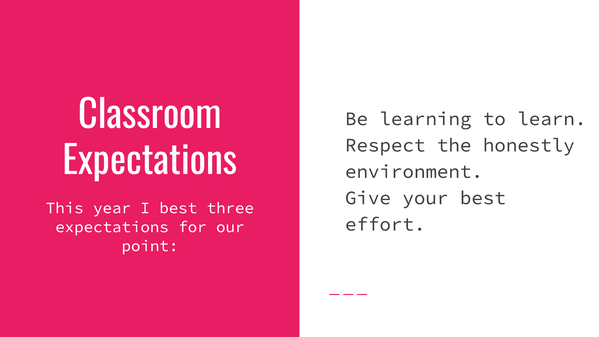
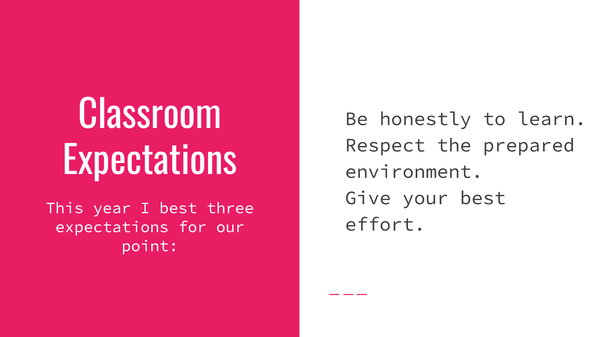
learning: learning -> honestly
honestly: honestly -> prepared
